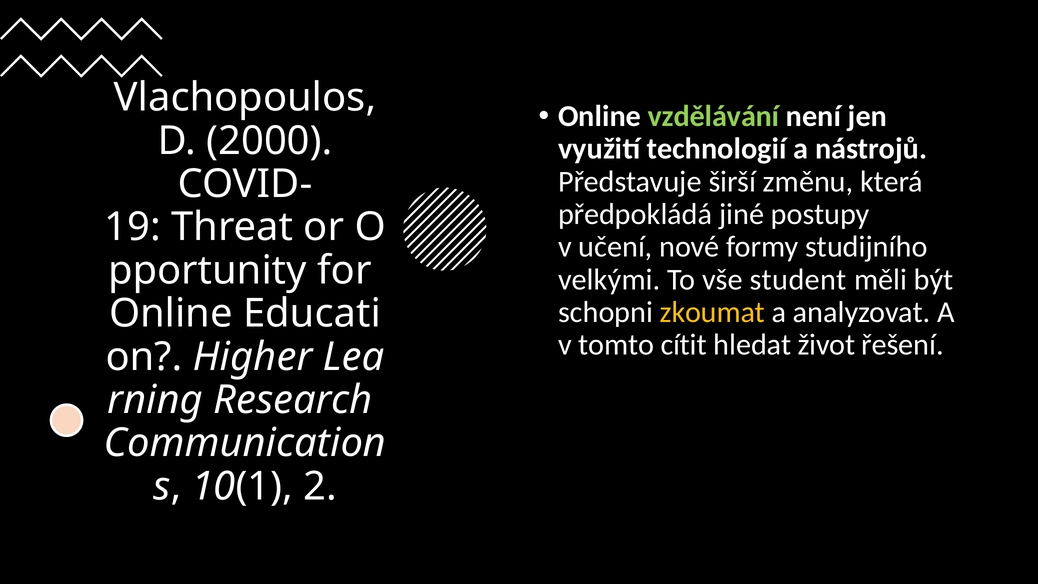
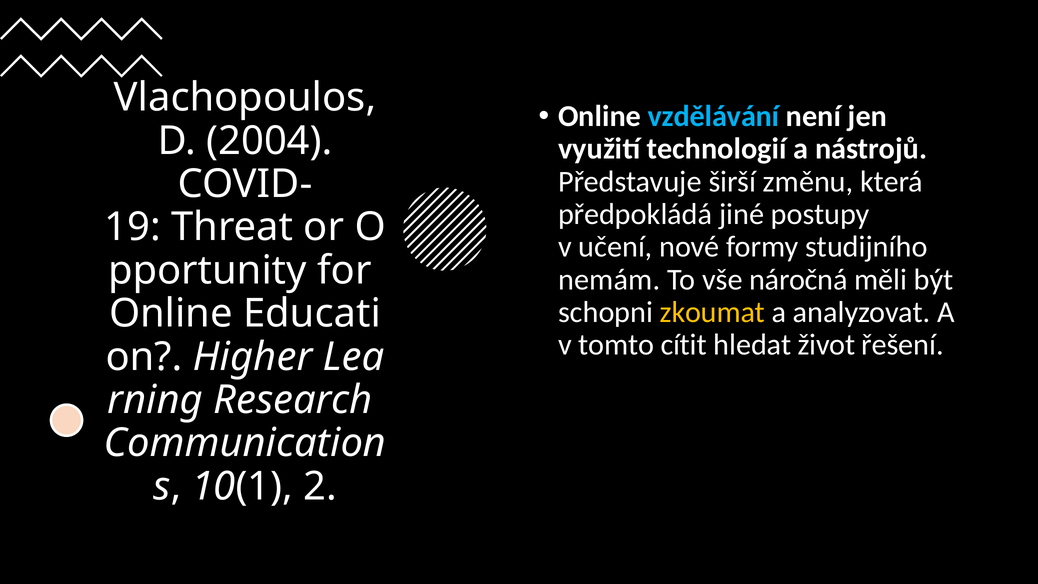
vzdělávání colour: light green -> light blue
2000: 2000 -> 2004
velkými: velkými -> nemám
student: student -> náročná
